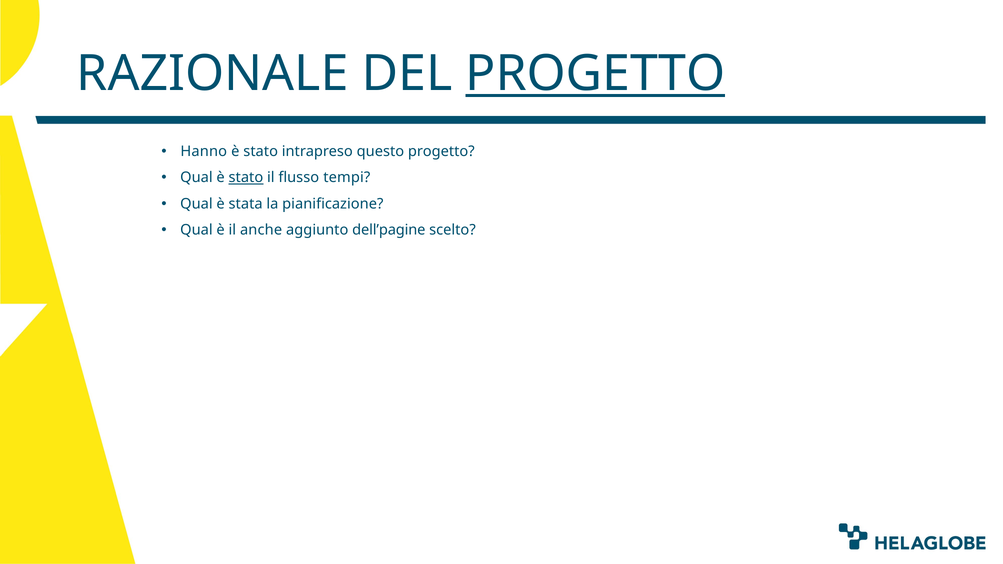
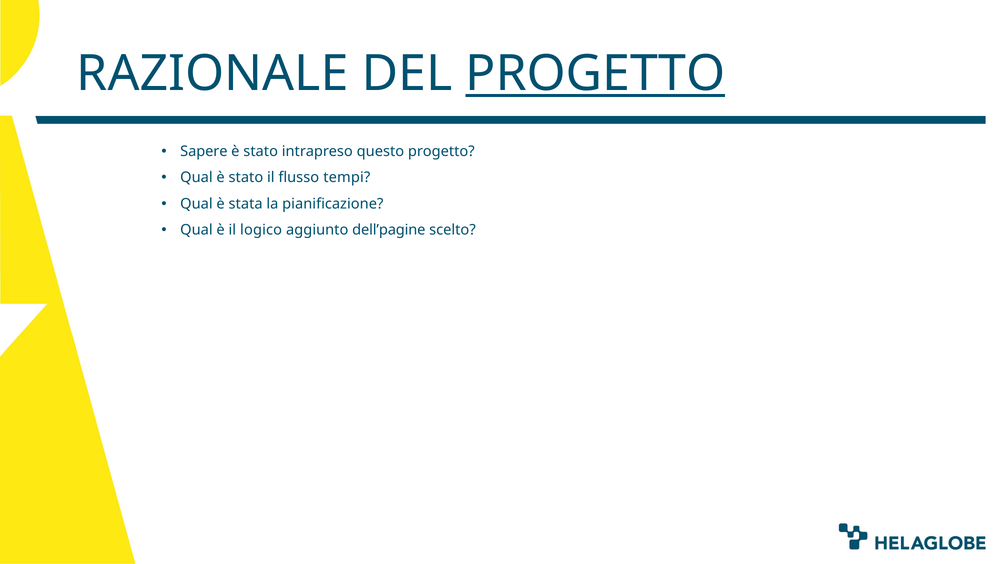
Hanno: Hanno -> Sapere
stato at (246, 178) underline: present -> none
anche: anche -> logico
